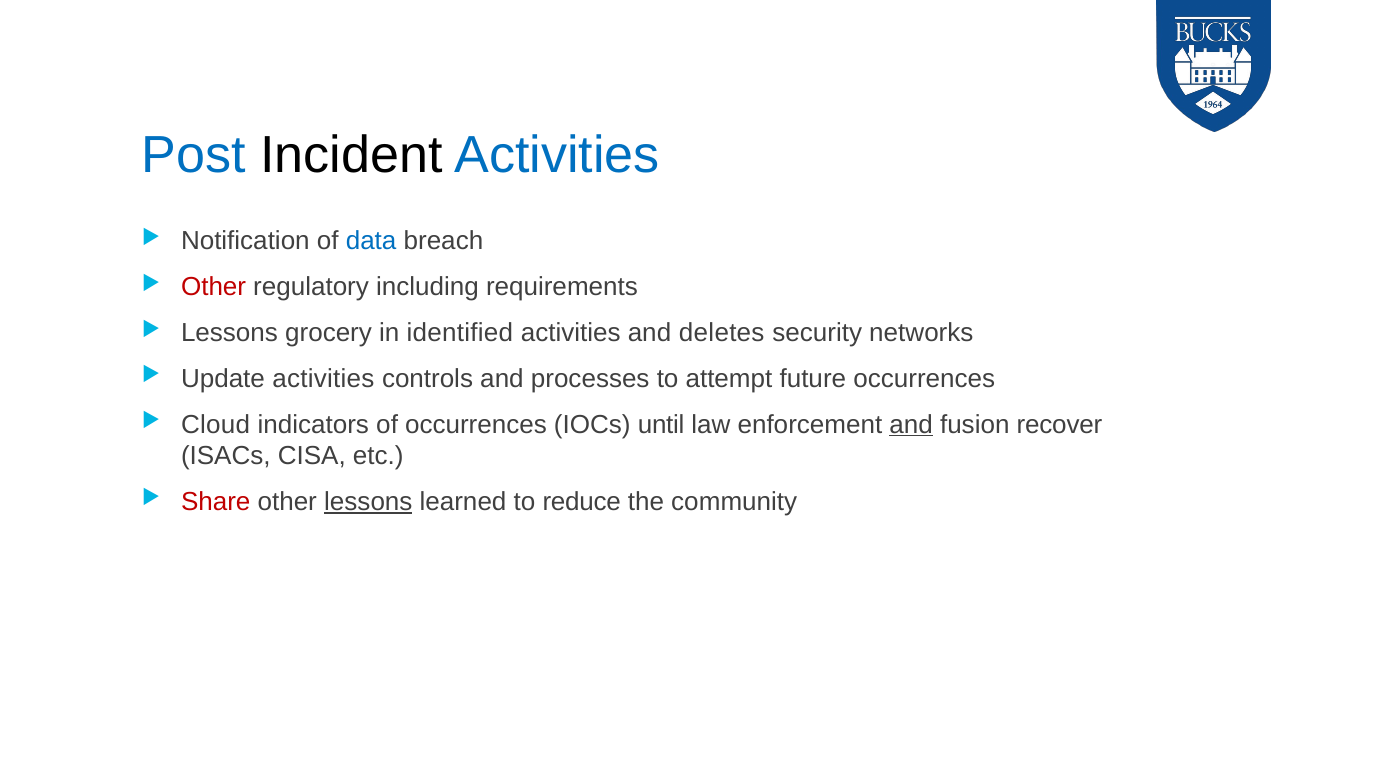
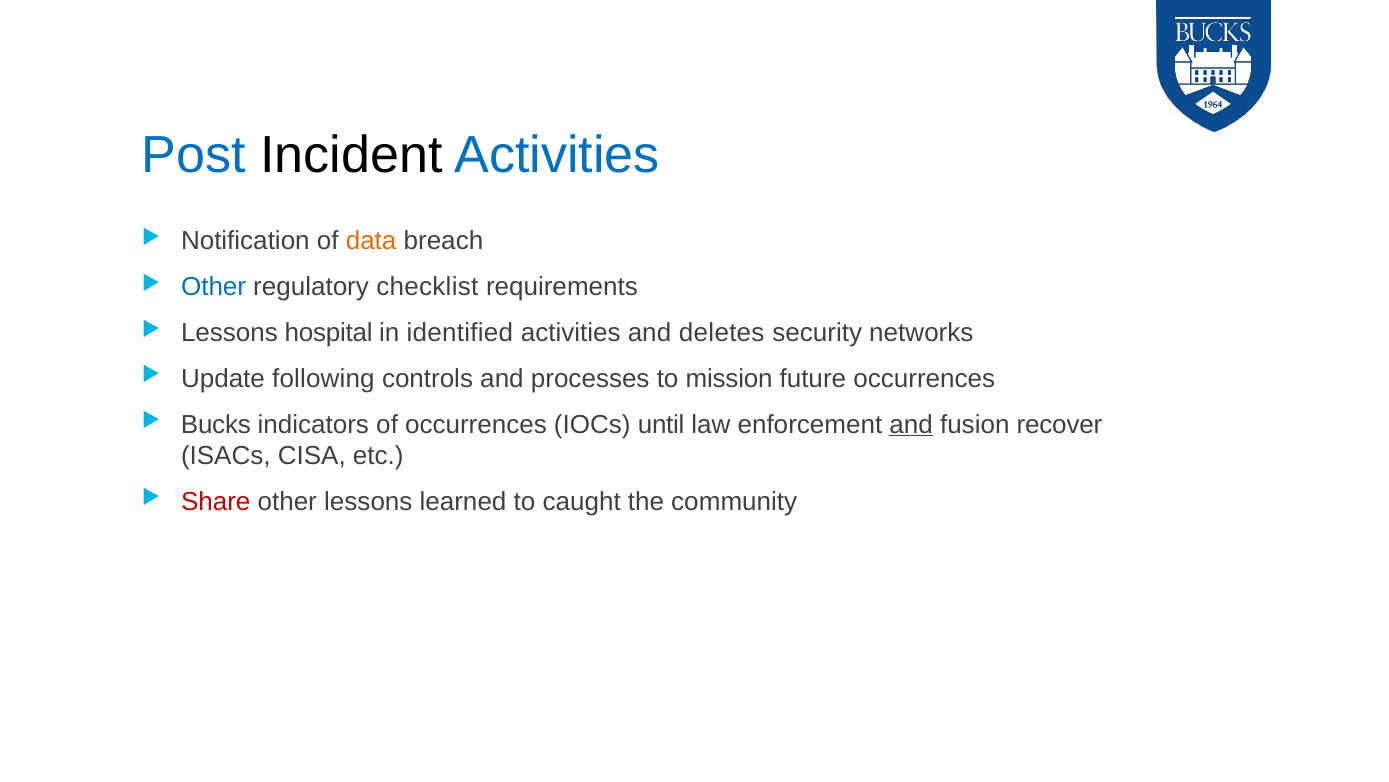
data colour: blue -> orange
Other at (214, 287) colour: red -> blue
including: including -> checklist
grocery: grocery -> hospital
Update activities: activities -> following
attempt: attempt -> mission
Cloud: Cloud -> Bucks
lessons at (368, 501) underline: present -> none
reduce: reduce -> caught
